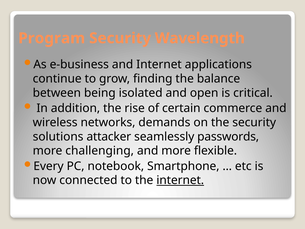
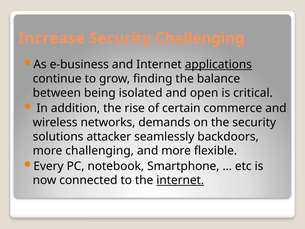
Program: Program -> Increase
Security Wavelength: Wavelength -> Challenging
applications underline: none -> present
passwords: passwords -> backdoors
